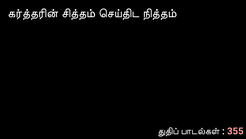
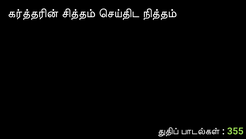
355 colour: pink -> light green
